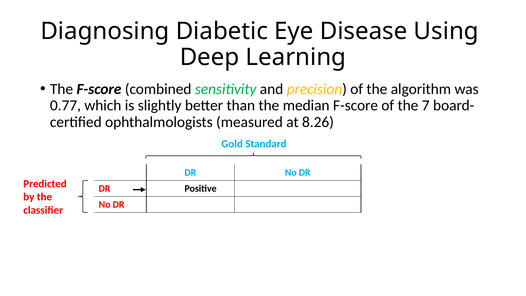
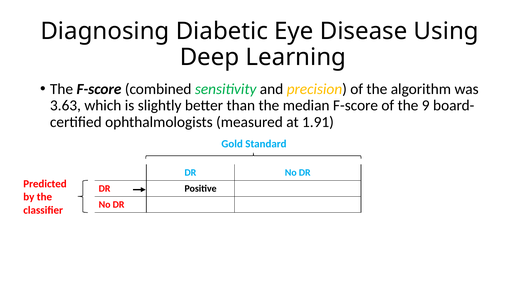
0.77: 0.77 -> 3.63
7: 7 -> 9
8.26: 8.26 -> 1.91
